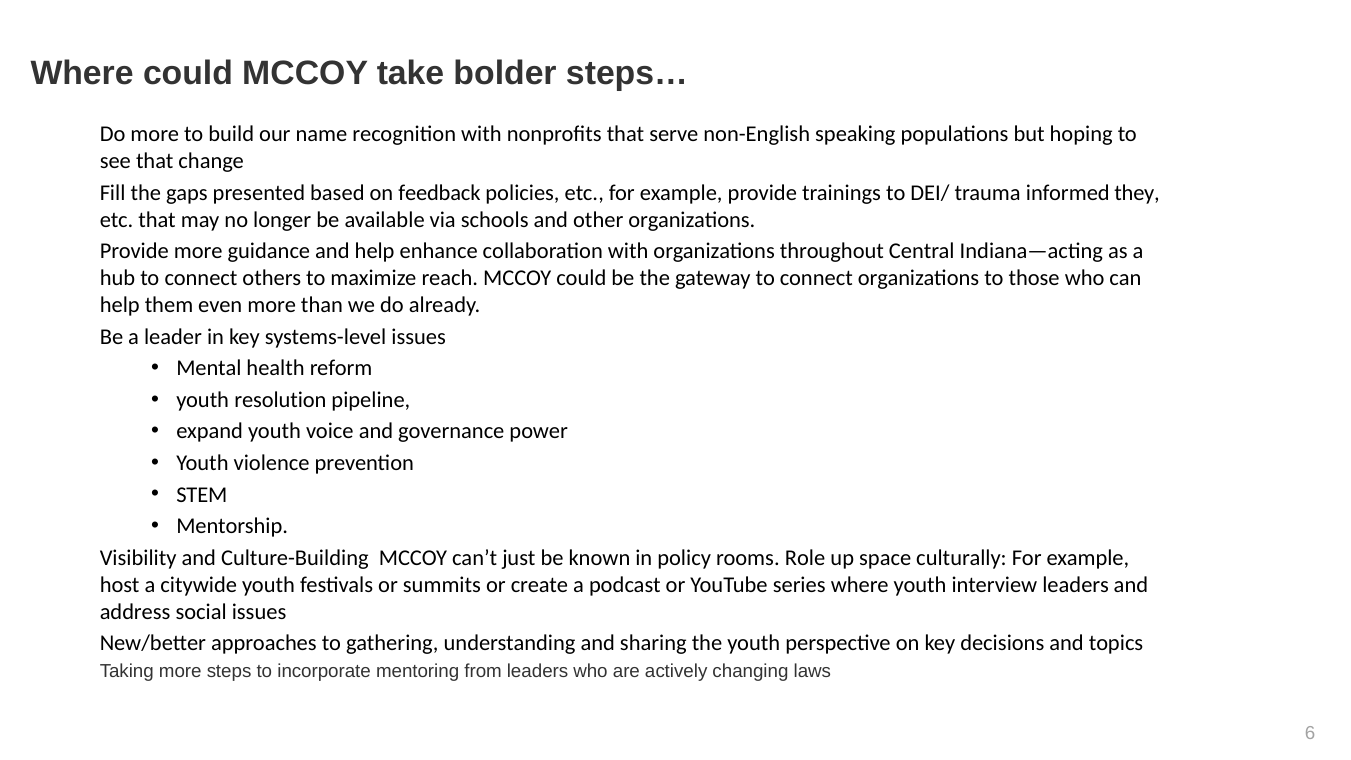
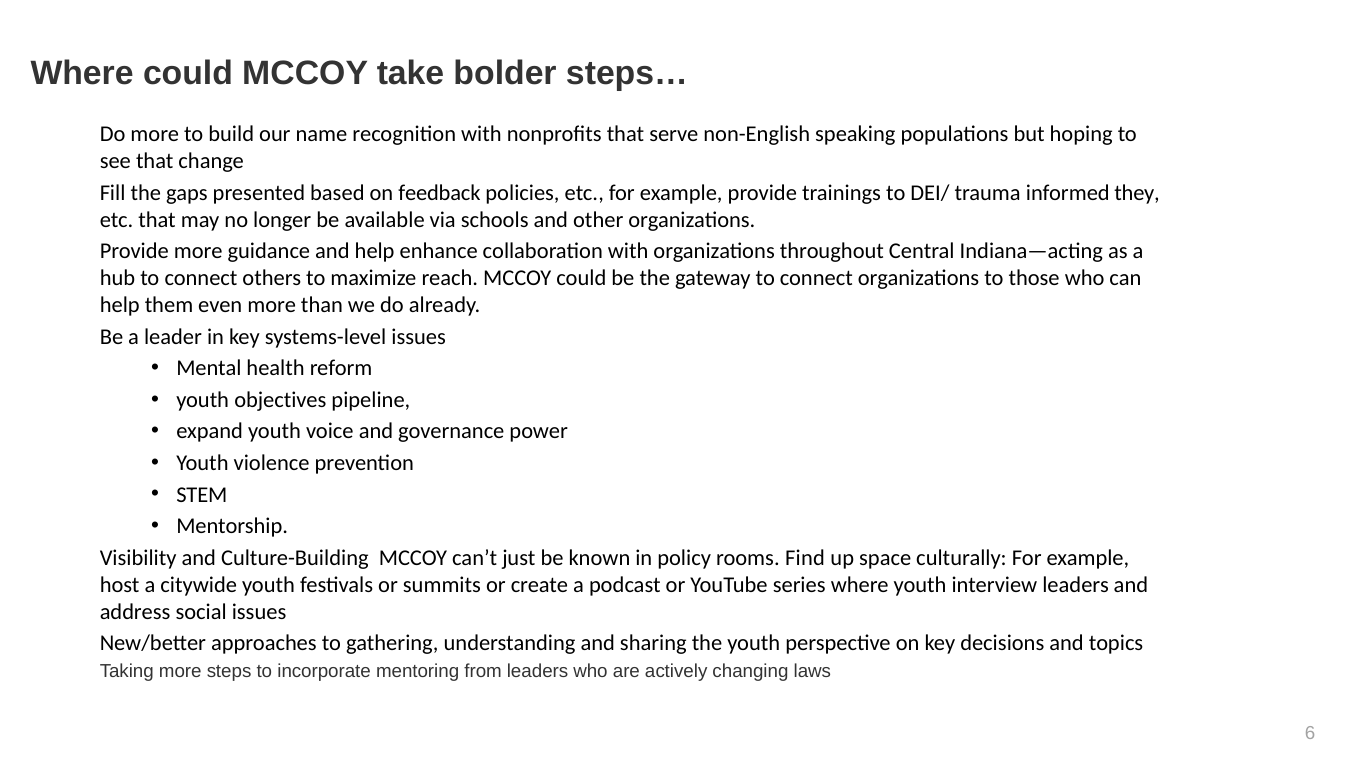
resolution: resolution -> objectives
Role: Role -> Find
